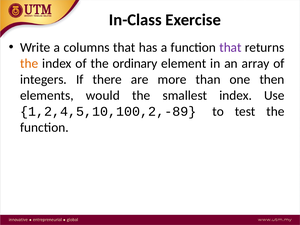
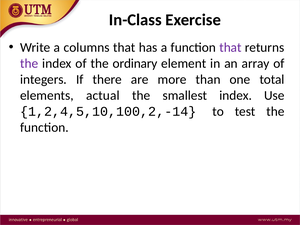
the at (29, 63) colour: orange -> purple
then: then -> total
would: would -> actual
1,2,4,5,10,100,2,-89: 1,2,4,5,10,100,2,-89 -> 1,2,4,5,10,100,2,-14
